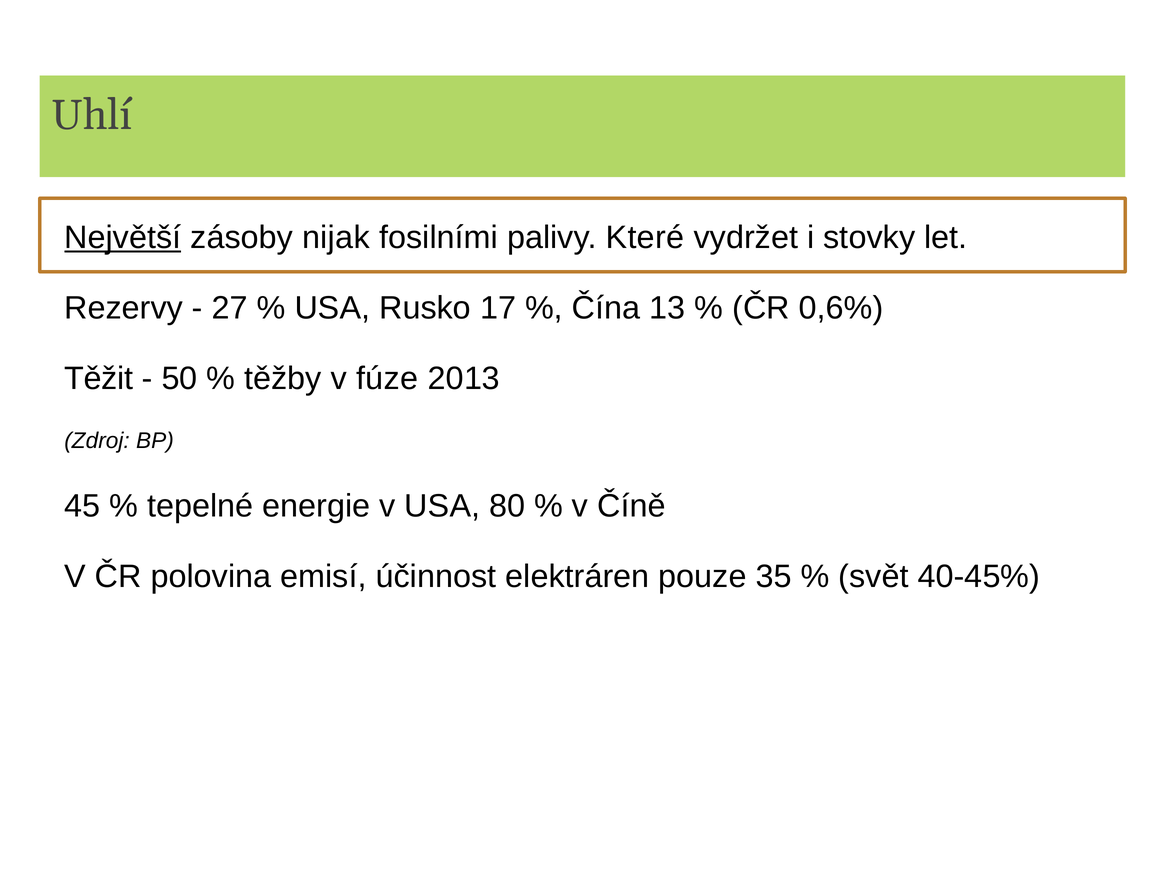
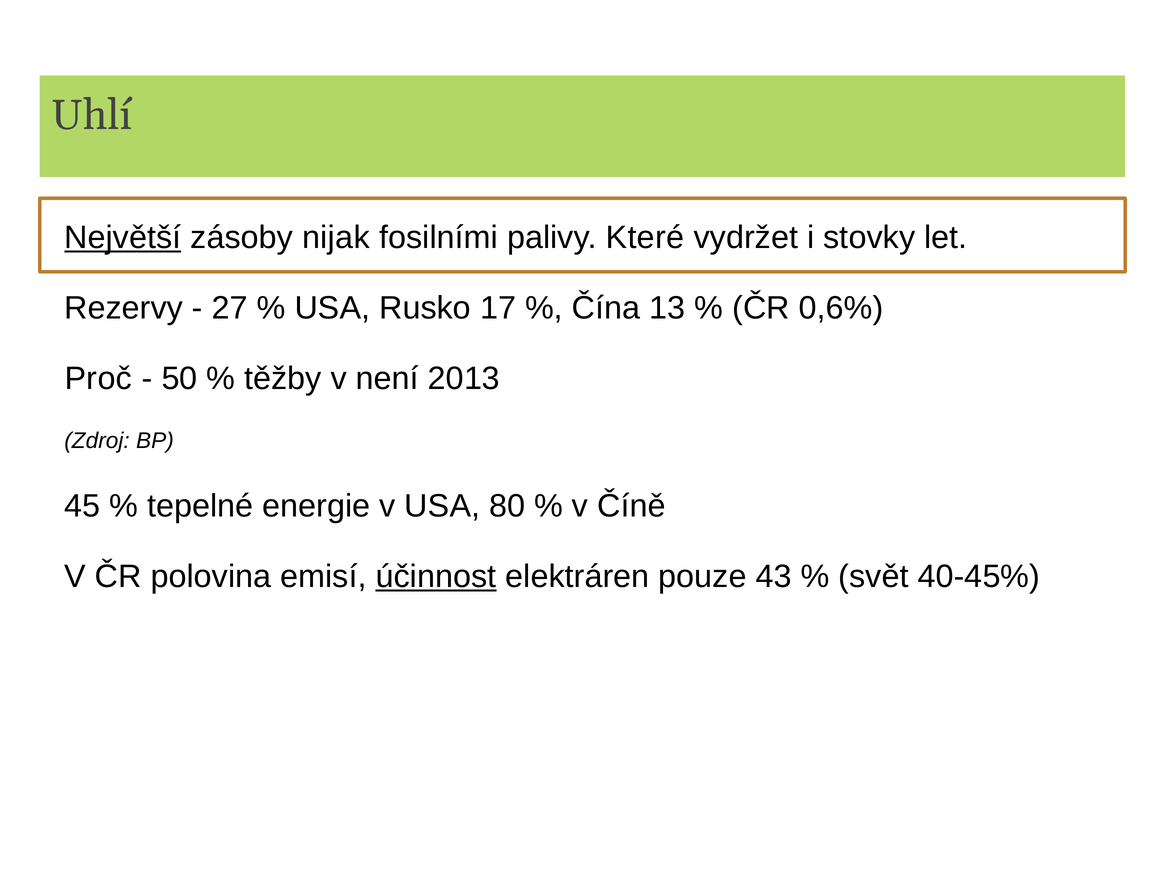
Těžit: Těžit -> Proč
fúze: fúze -> není
účinnost underline: none -> present
35: 35 -> 43
